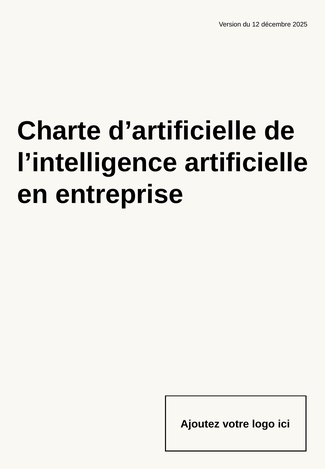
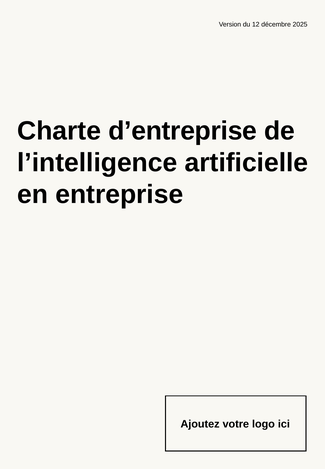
d’artificielle: d’artificielle -> d’entreprise
